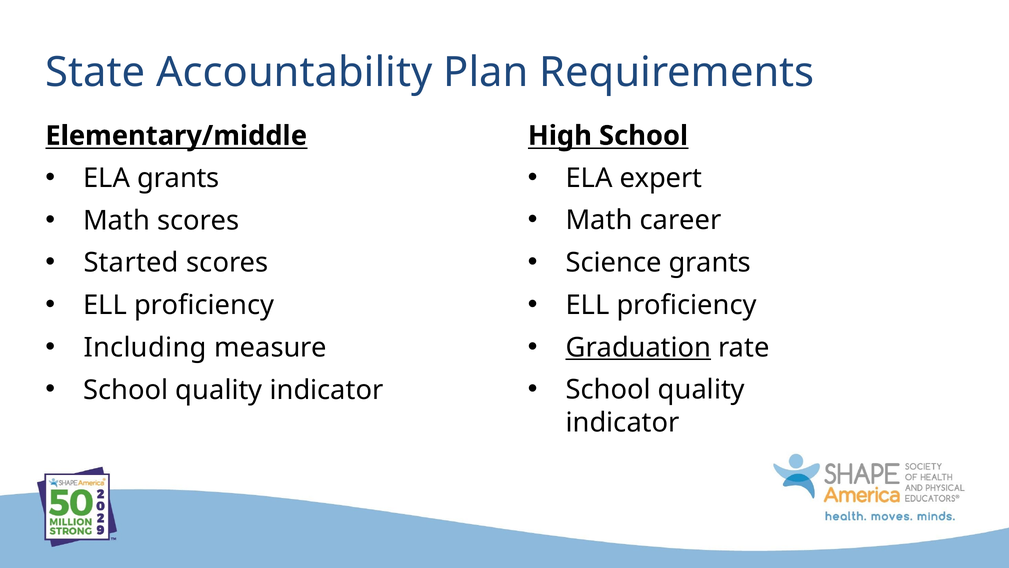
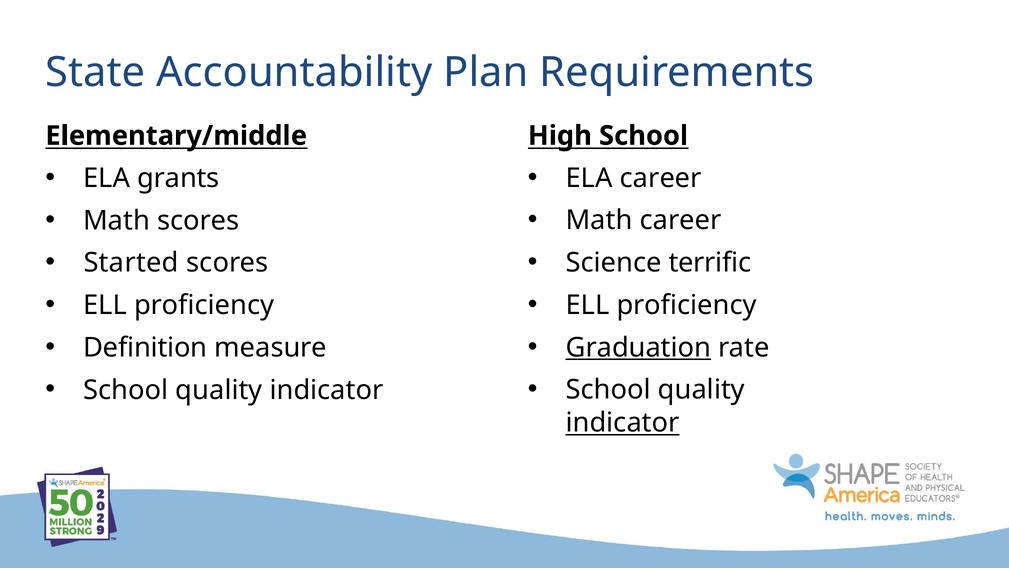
ELA expert: expert -> career
Science grants: grants -> terrific
Including: Including -> Definition
indicator at (623, 423) underline: none -> present
